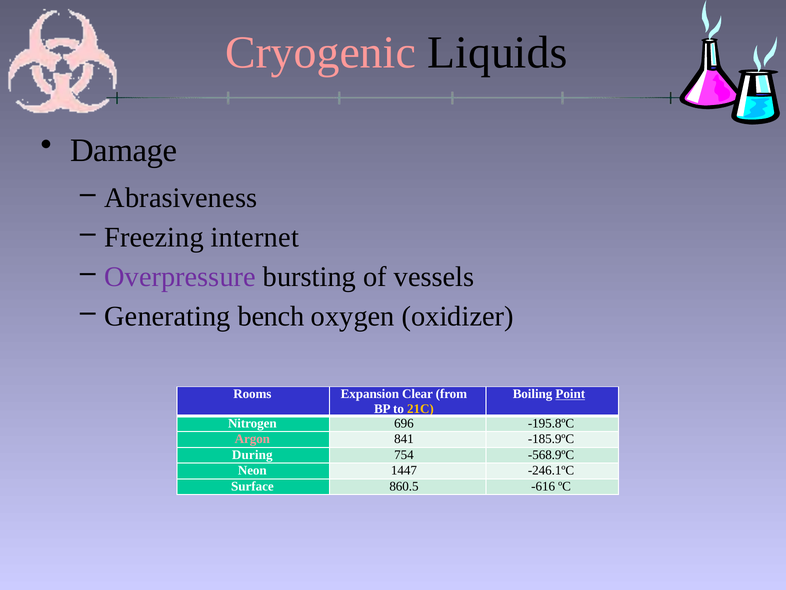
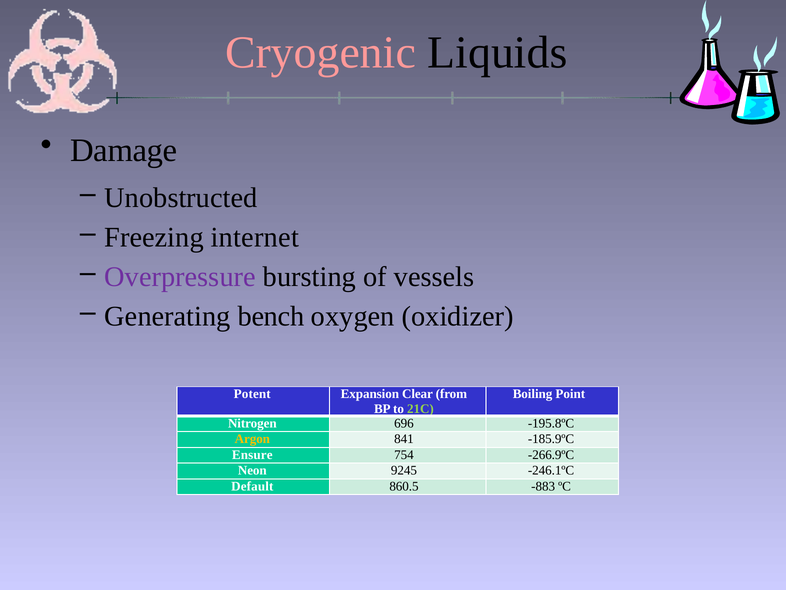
Abrasiveness: Abrasiveness -> Unobstructed
Rooms: Rooms -> Potent
Point underline: present -> none
21C colour: yellow -> light green
Argon colour: pink -> yellow
During: During -> Ensure
-568.9ºC: -568.9ºC -> -266.9ºC
1447: 1447 -> 9245
Surface: Surface -> Default
-616: -616 -> -883
